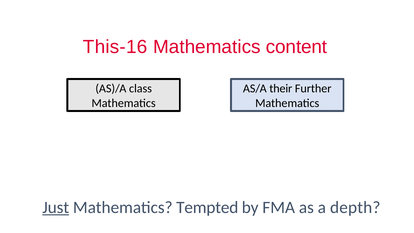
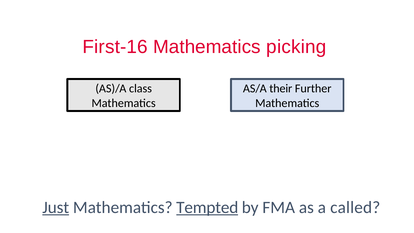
This-16: This-16 -> First-16
content: content -> picking
Tempted underline: none -> present
depth: depth -> called
